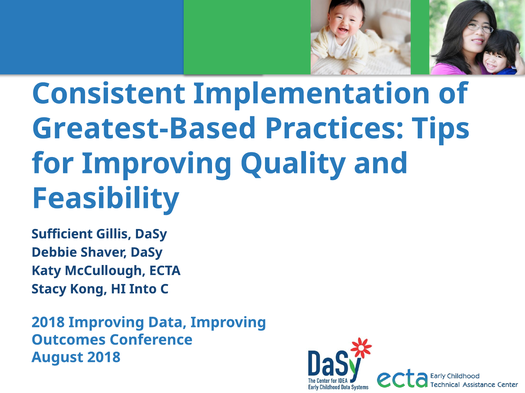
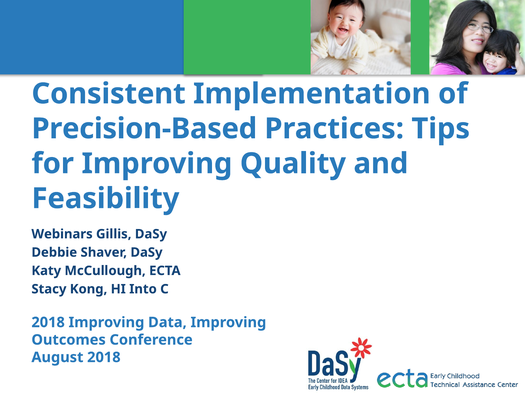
Greatest-Based: Greatest-Based -> Precision-Based
Sufficient: Sufficient -> Webinars
